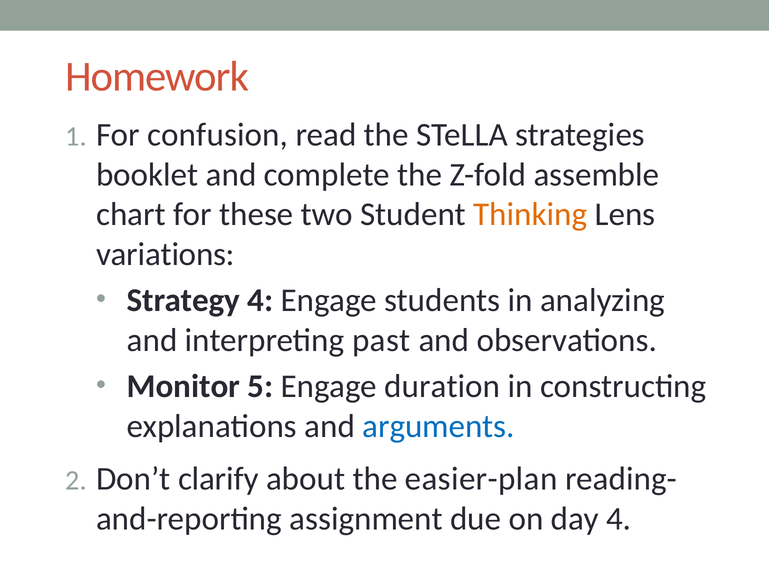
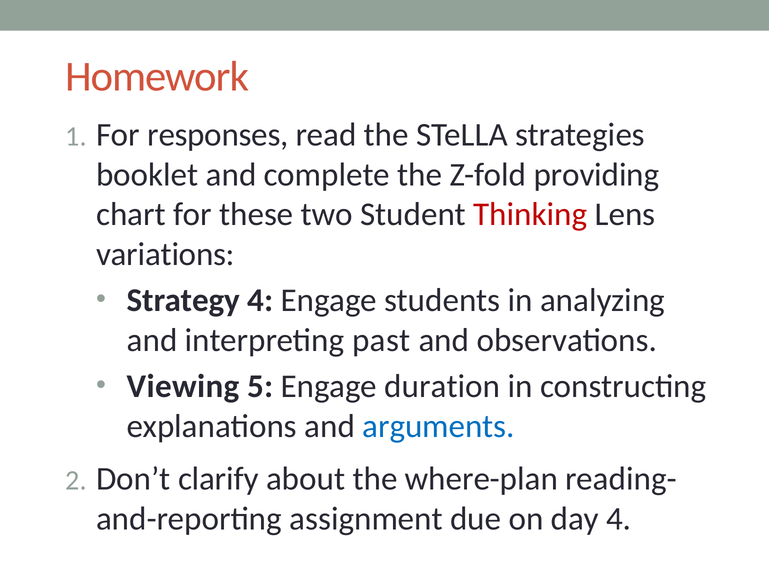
confusion: confusion -> responses
assemble: assemble -> providing
Thinking colour: orange -> red
Monitor: Monitor -> Viewing
easier-plan: easier-plan -> where-plan
